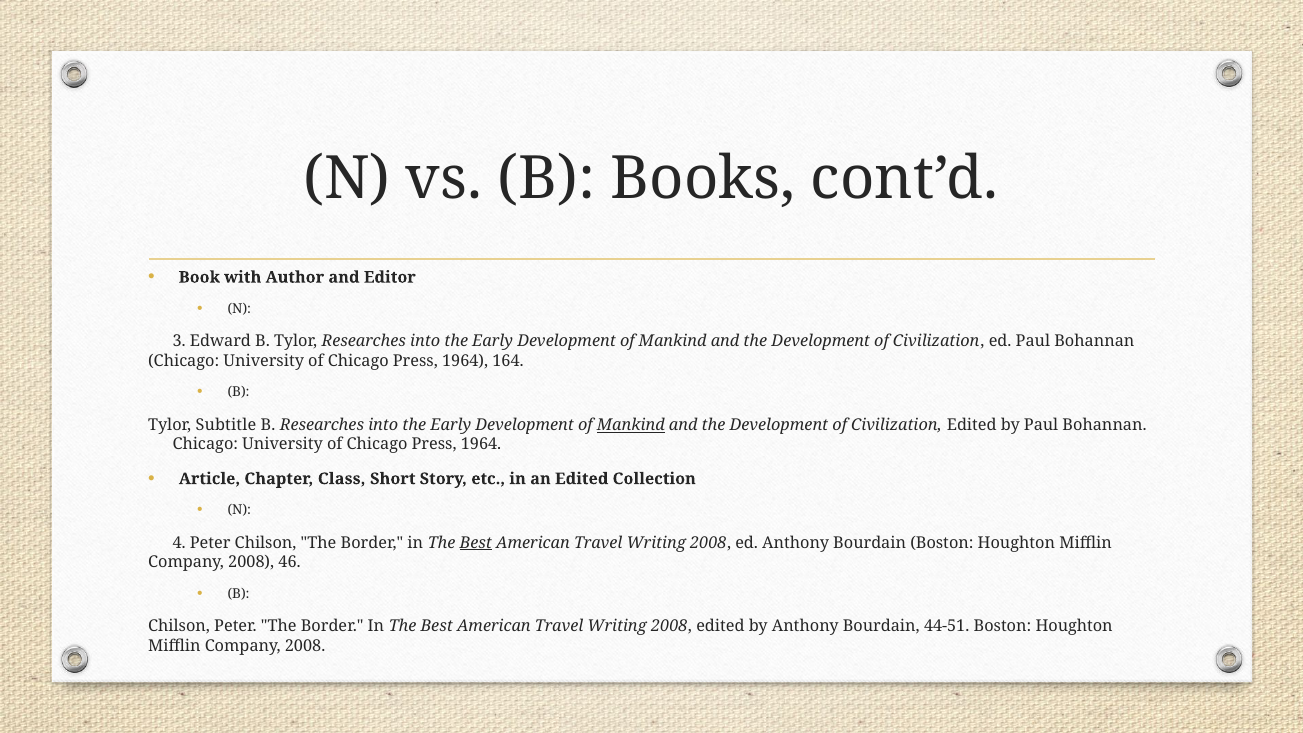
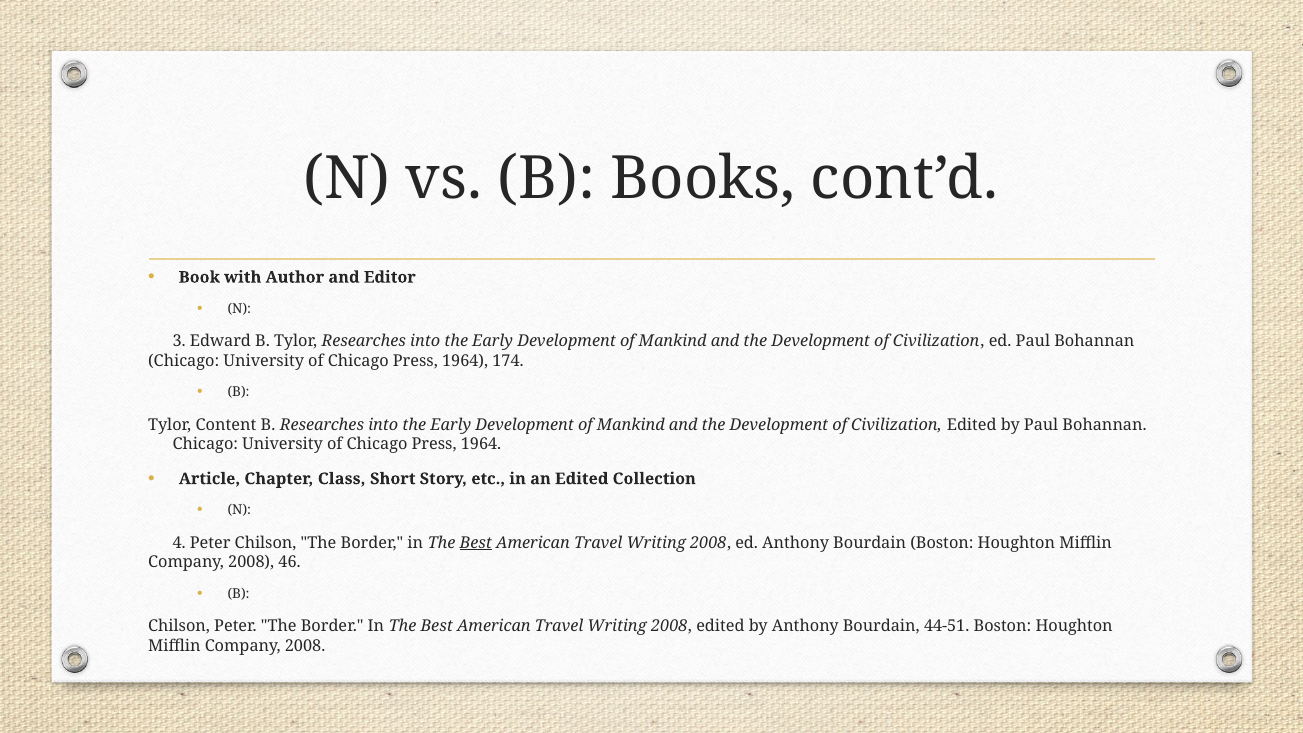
164: 164 -> 174
Subtitle: Subtitle -> Content
Mankind at (631, 425) underline: present -> none
